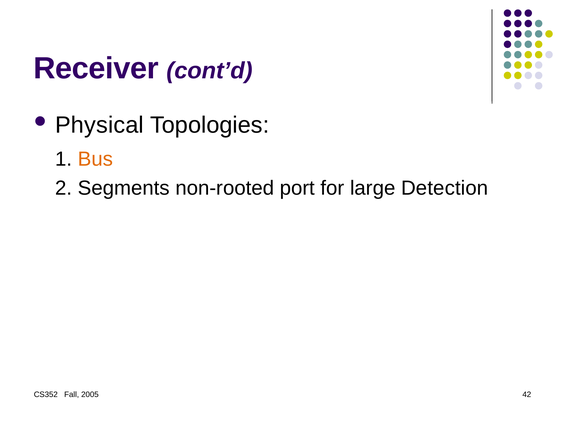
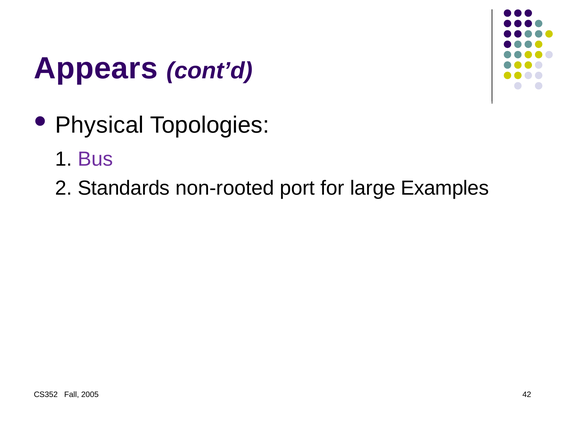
Receiver: Receiver -> Appears
Bus colour: orange -> purple
Segments: Segments -> Standards
Detection: Detection -> Examples
